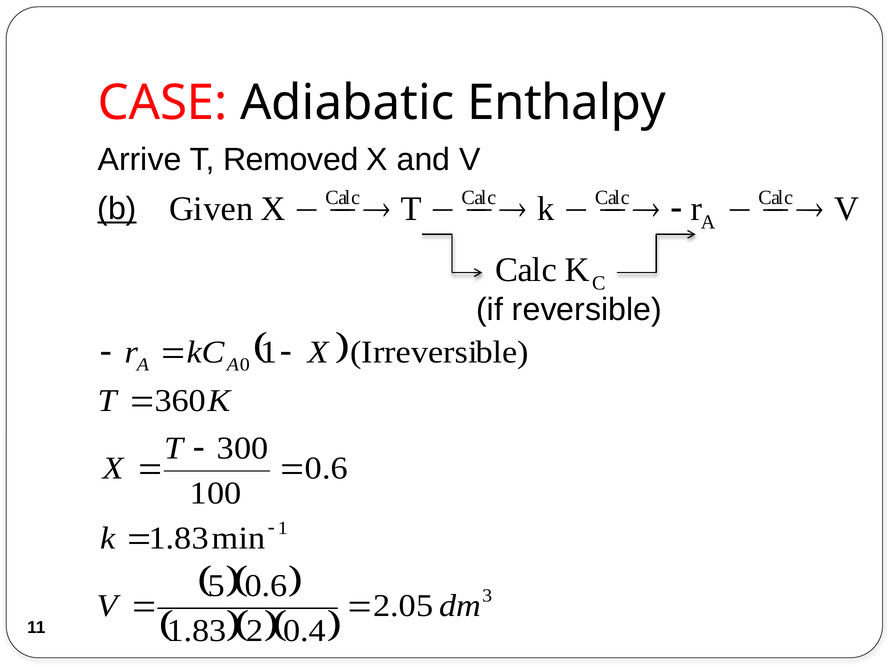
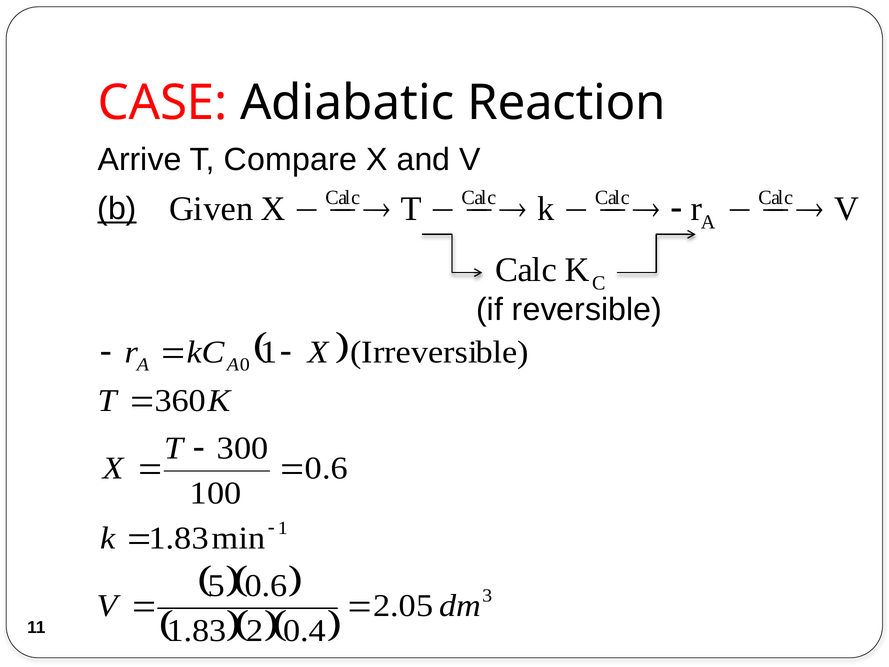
Enthalpy: Enthalpy -> Reaction
Removed: Removed -> Compare
